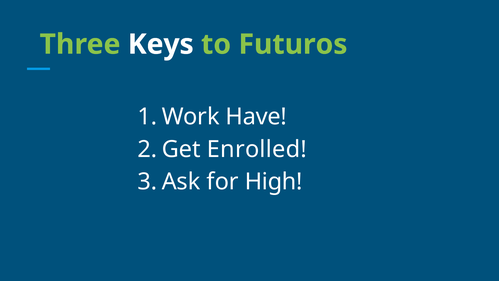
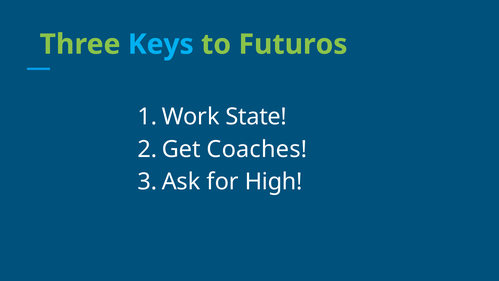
Keys colour: white -> light blue
Have: Have -> State
Enrolled: Enrolled -> Coaches
